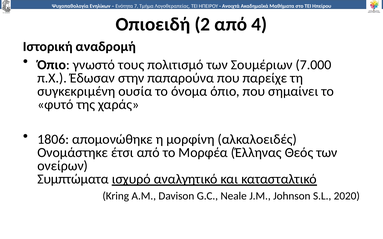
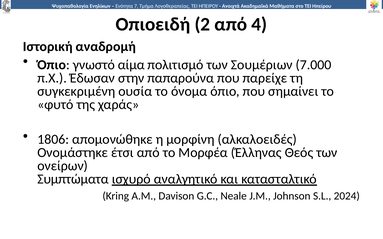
τους: τους -> αίμα
2020: 2020 -> 2024
